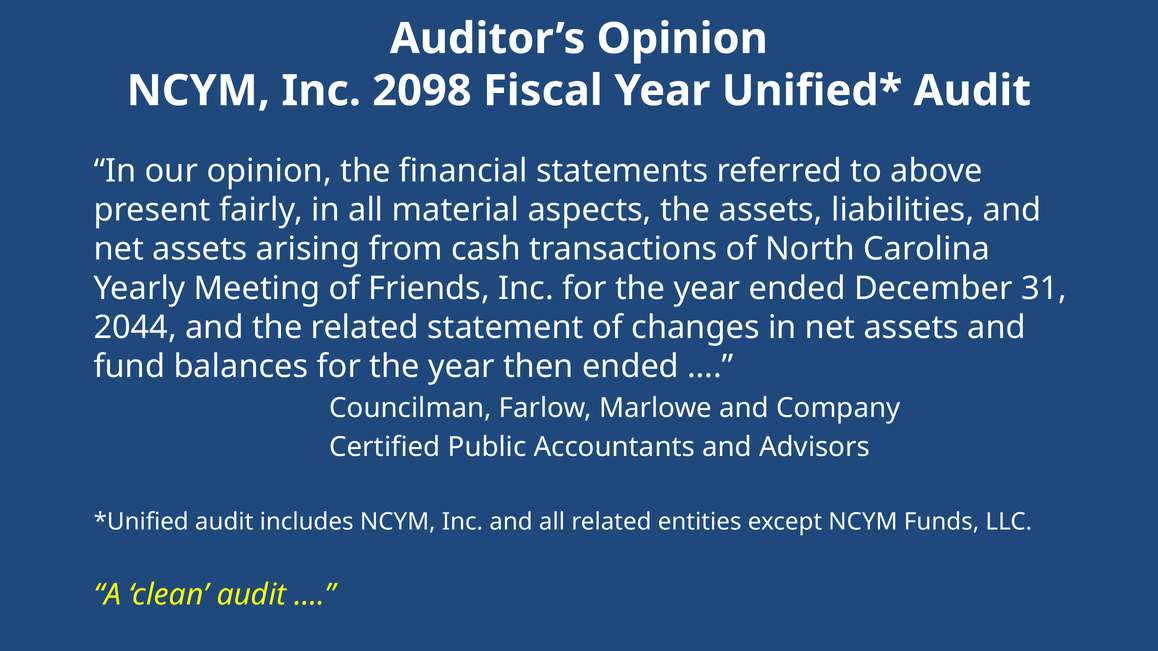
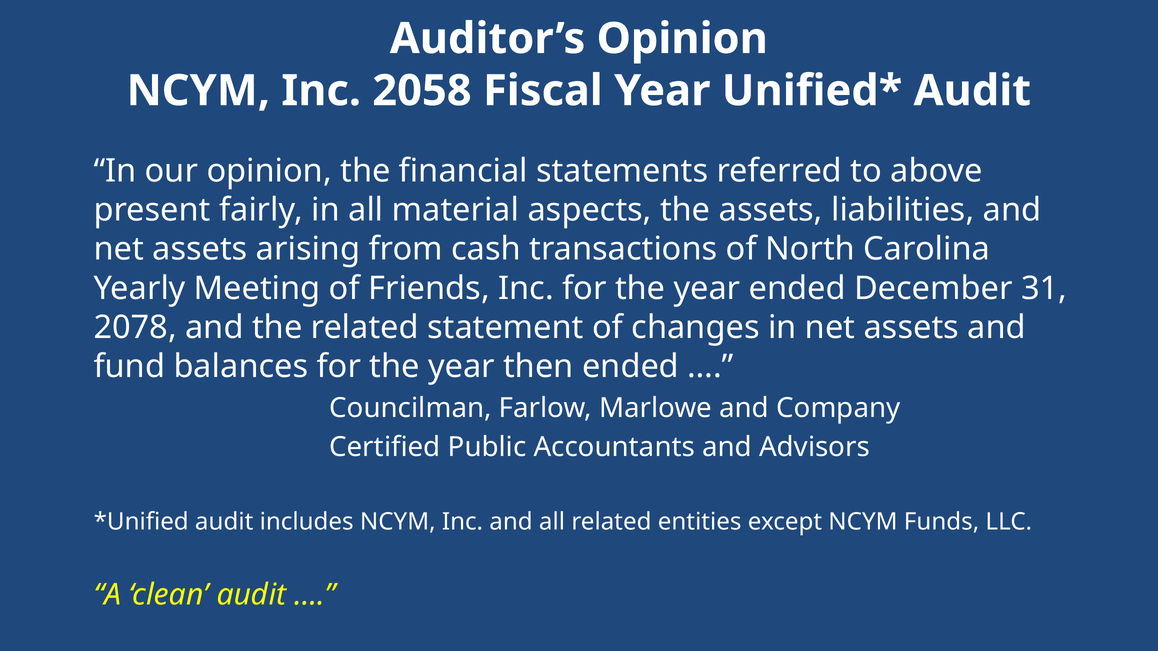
2098: 2098 -> 2058
2044: 2044 -> 2078
